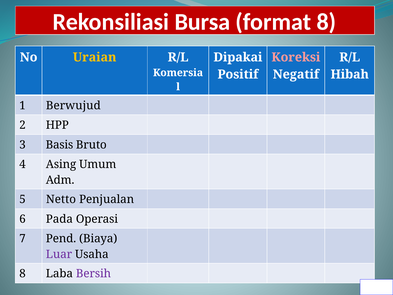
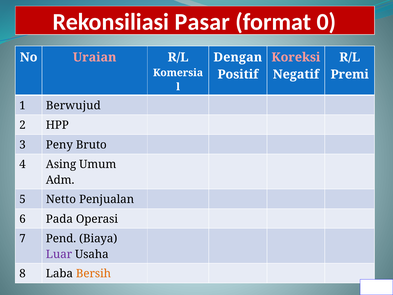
Bursa: Bursa -> Pasar
format 8: 8 -> 0
Uraian colour: yellow -> pink
Dipakai: Dipakai -> Dengan
Hibah: Hibah -> Premi
Basis: Basis -> Peny
Bersih colour: purple -> orange
